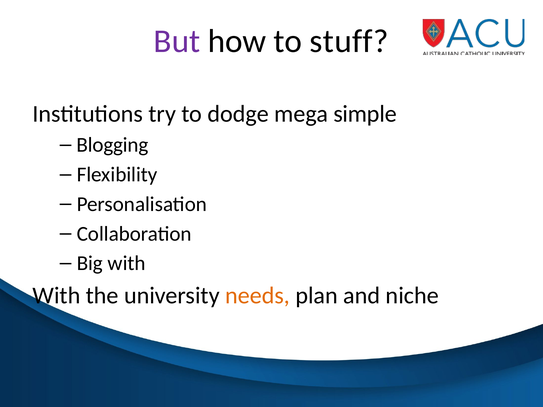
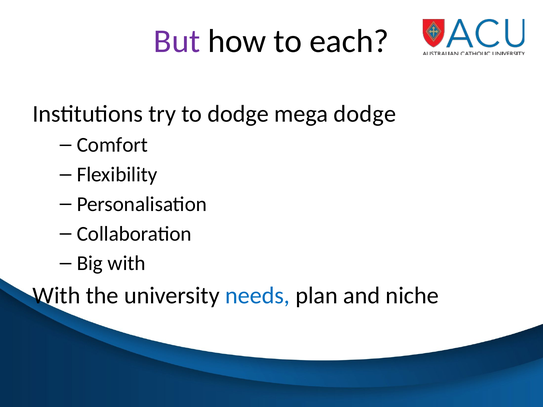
stuff: stuff -> each
mega simple: simple -> dodge
Blogging: Blogging -> Comfort
needs colour: orange -> blue
